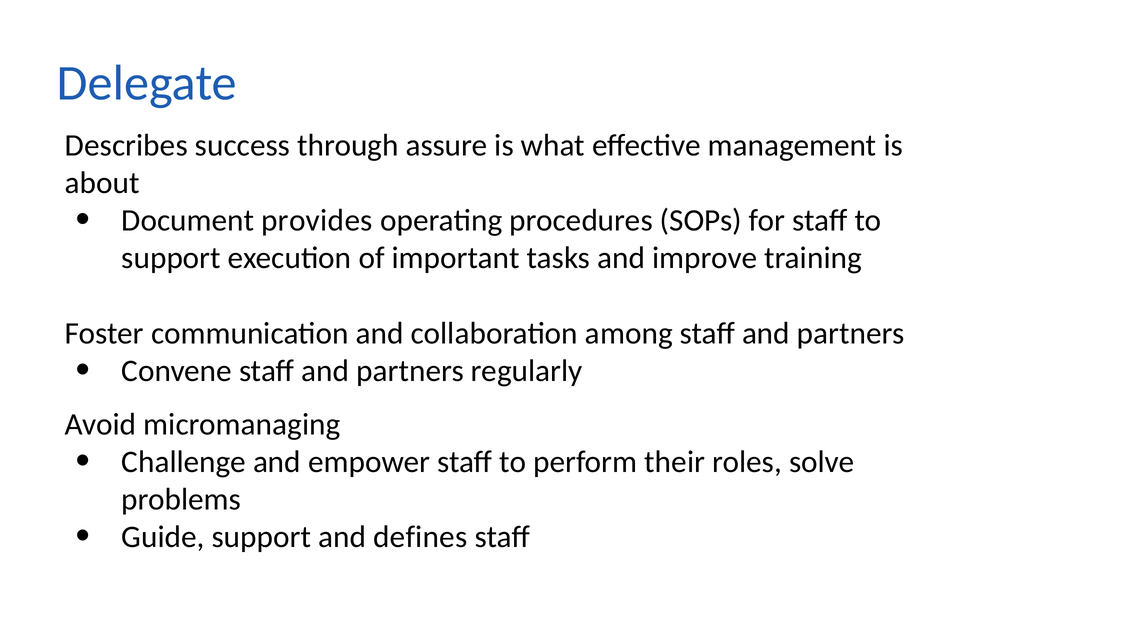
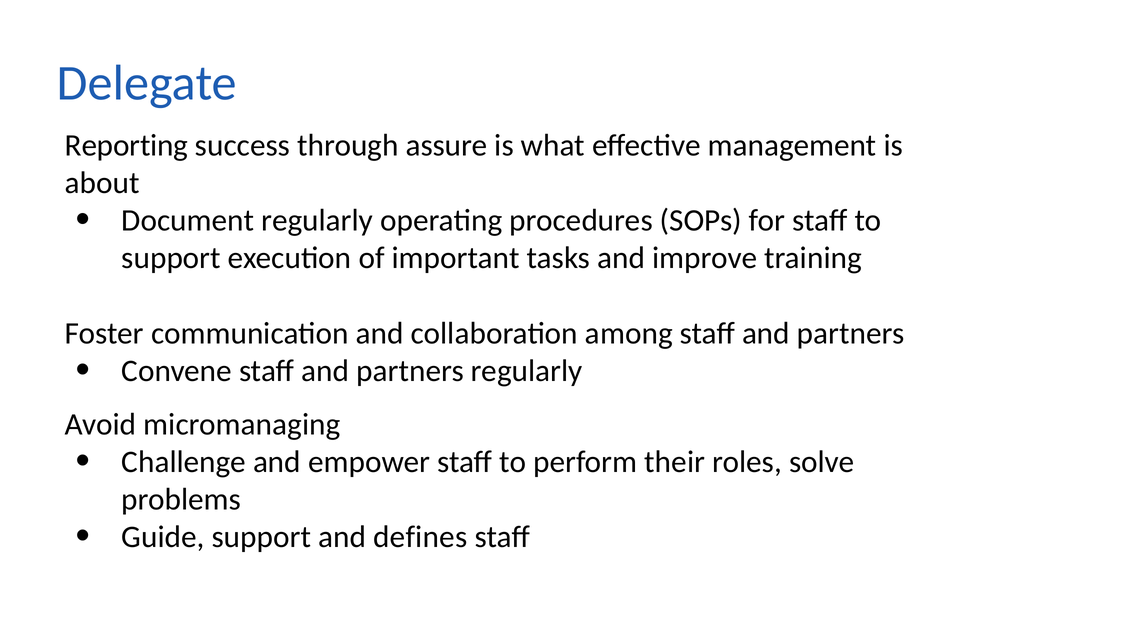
Describes: Describes -> Reporting
Document provides: provides -> regularly
